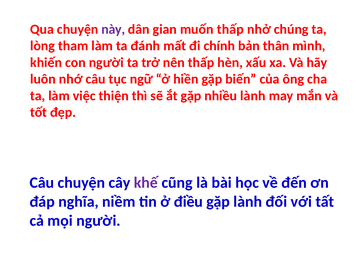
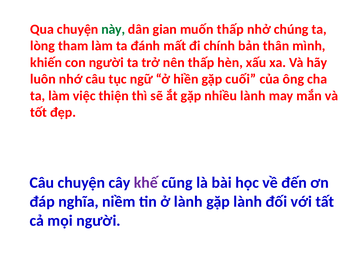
này colour: purple -> green
biến: biến -> cuối
ở điều: điều -> lành
